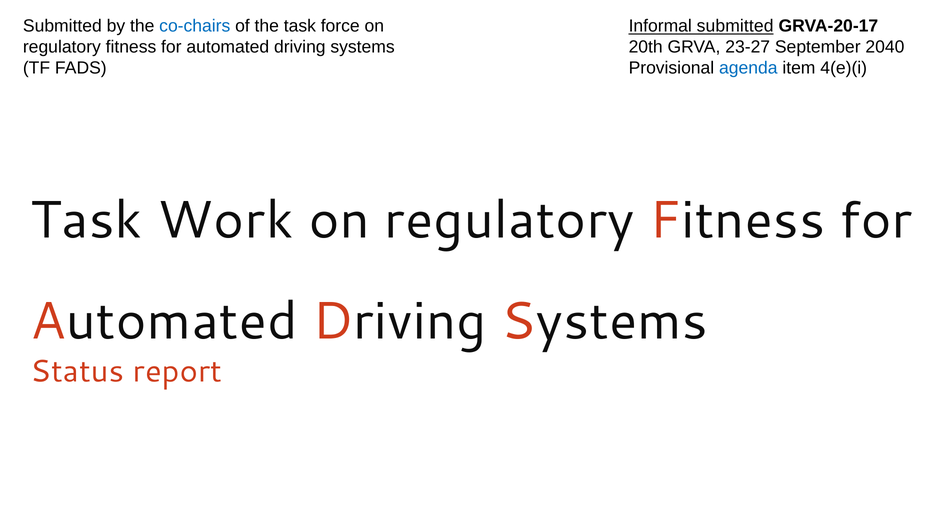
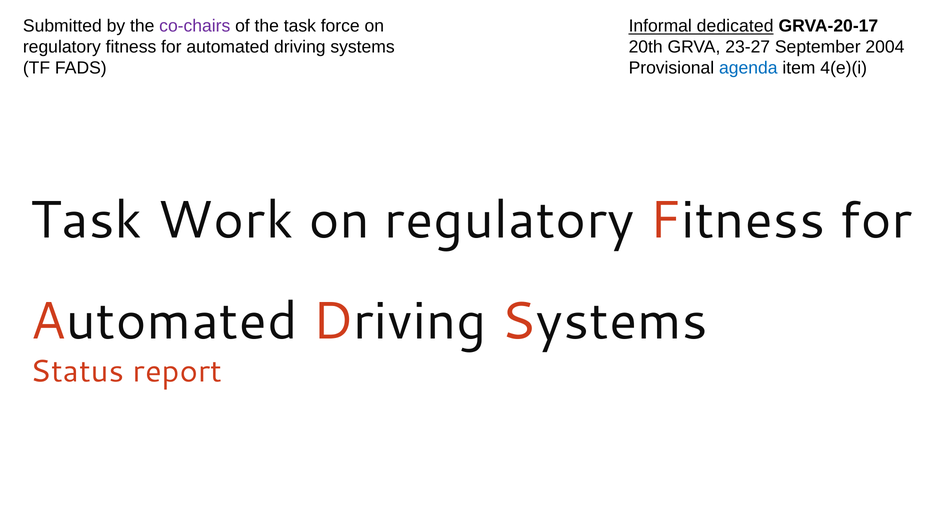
co-chairs colour: blue -> purple
Informal submitted: submitted -> dedicated
2040: 2040 -> 2004
